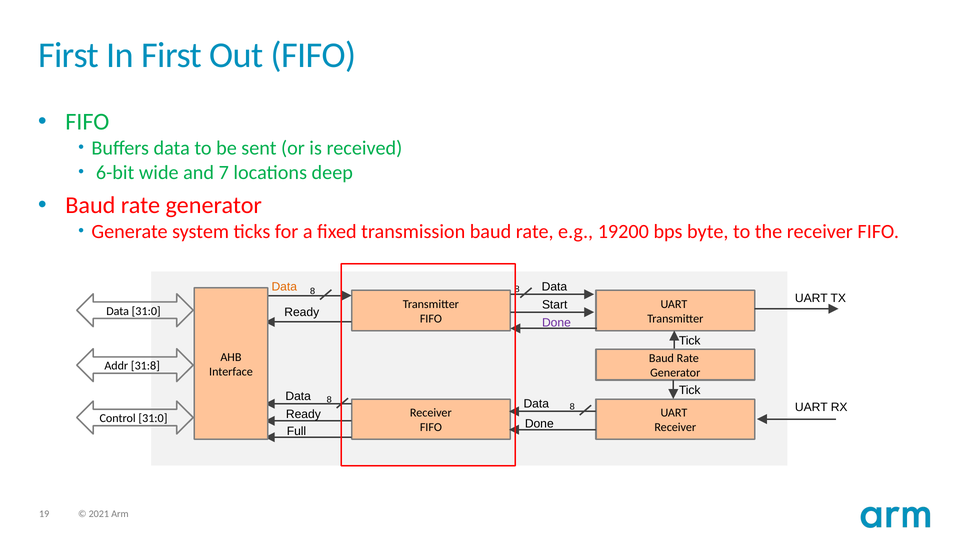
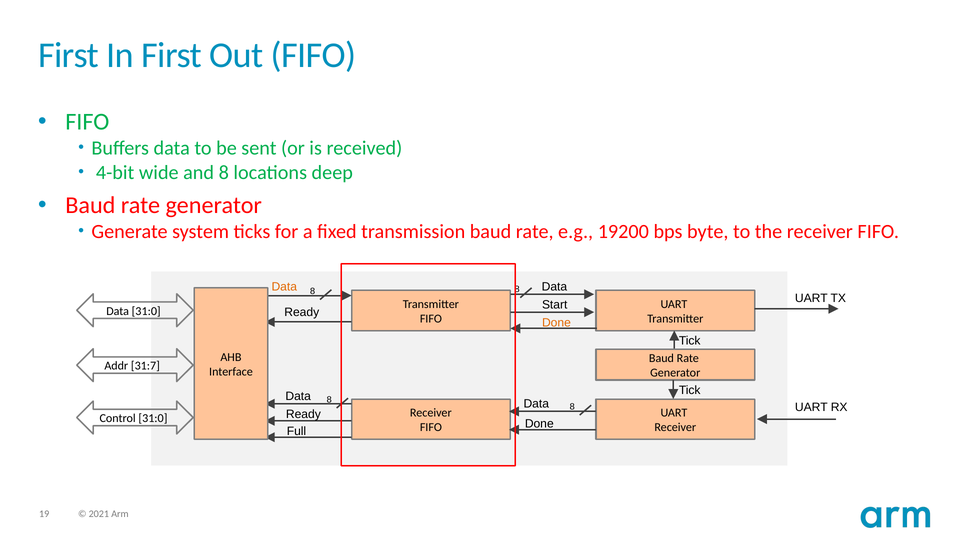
6-bit: 6-bit -> 4-bit
and 7: 7 -> 8
Done at (556, 323) colour: purple -> orange
31:8: 31:8 -> 31:7
